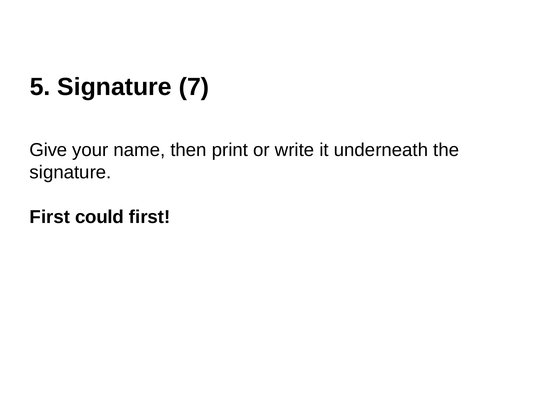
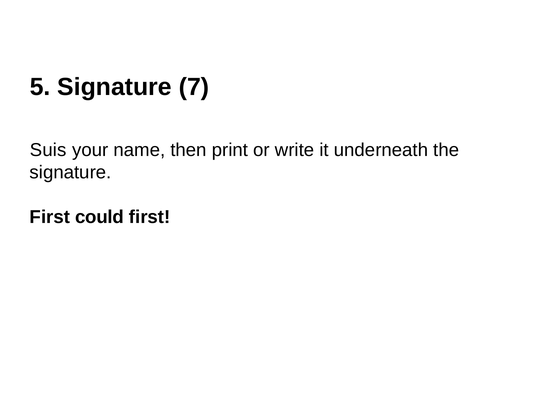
Give: Give -> Suis
